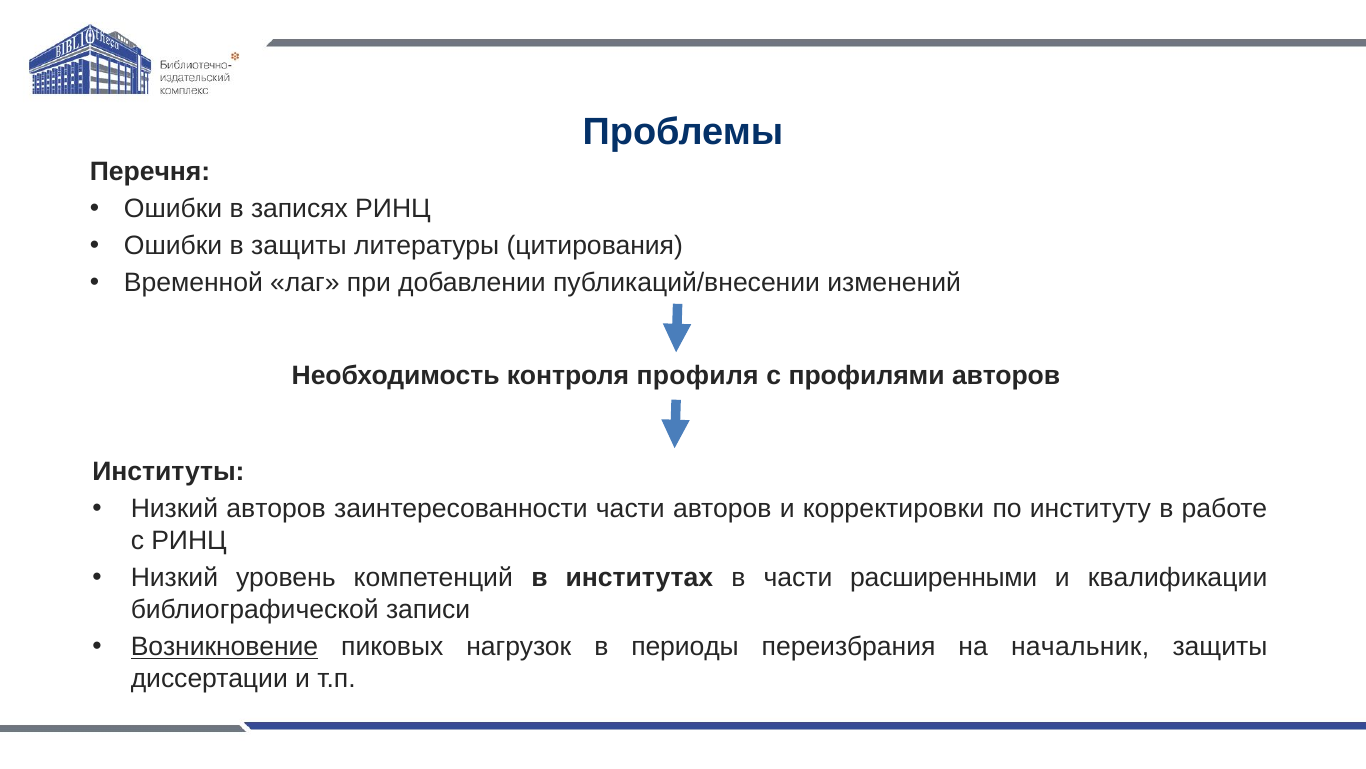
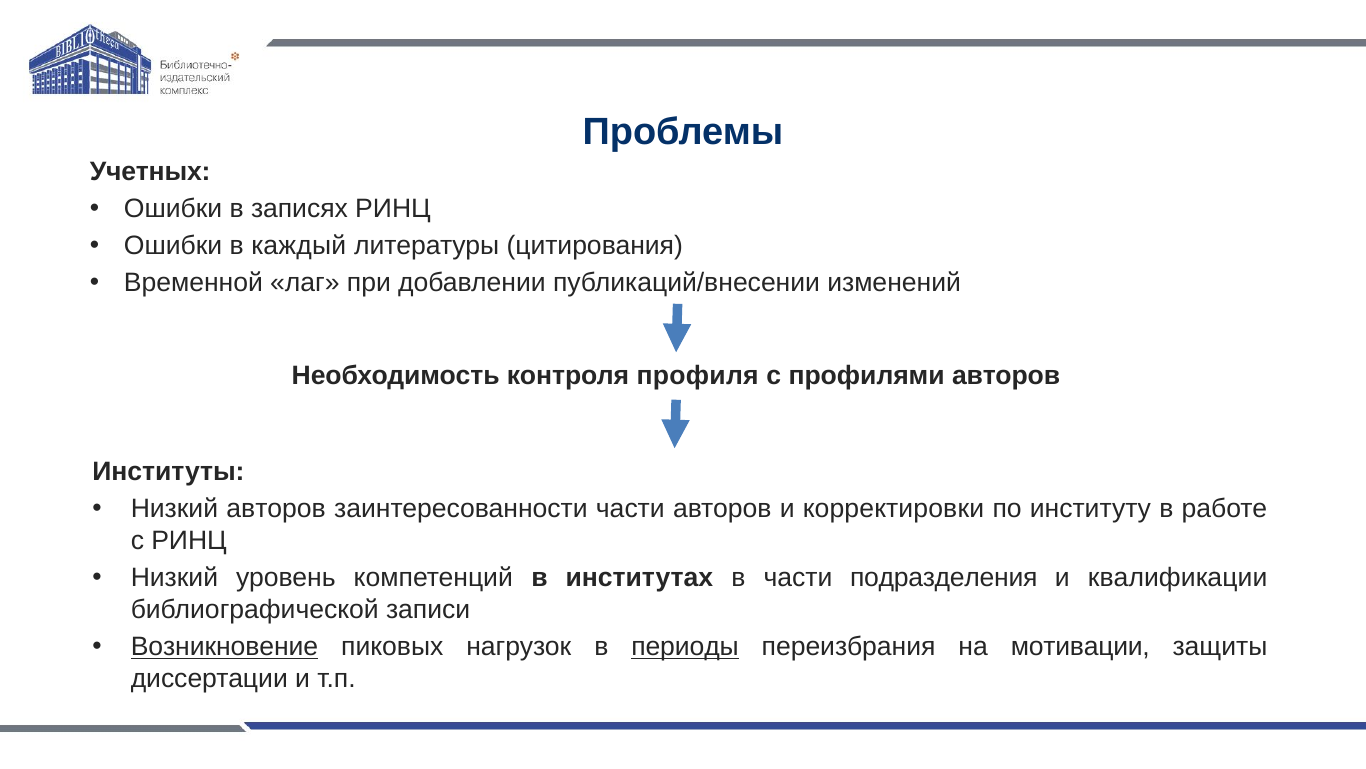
Перечня: Перечня -> Учетных
в защиты: защиты -> каждый
расширенными: расширенными -> подразделения
периоды underline: none -> present
начальник: начальник -> мотивации
